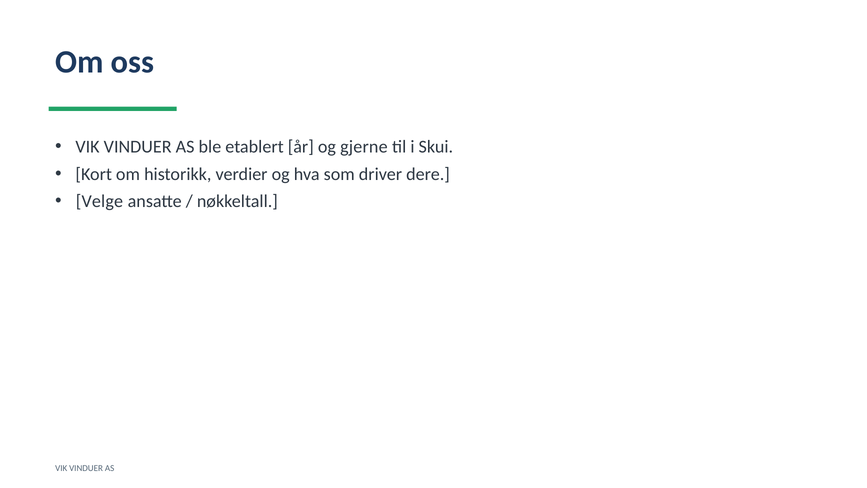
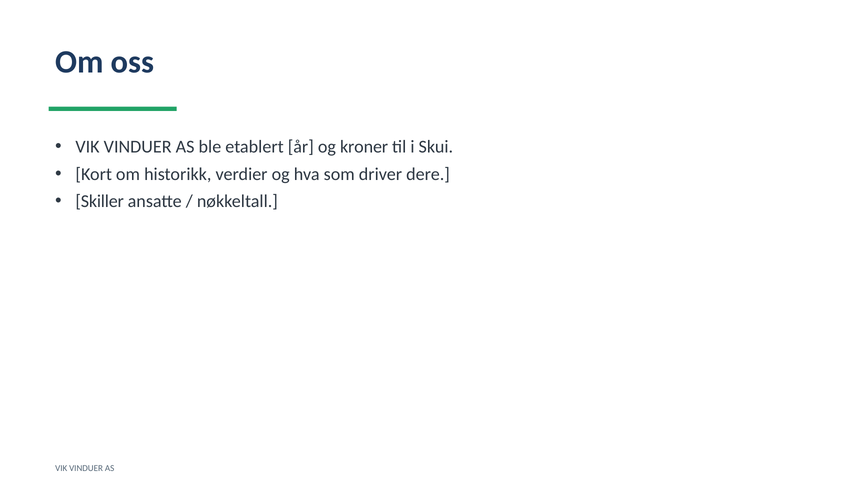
gjerne: gjerne -> kroner
Velge: Velge -> Skiller
